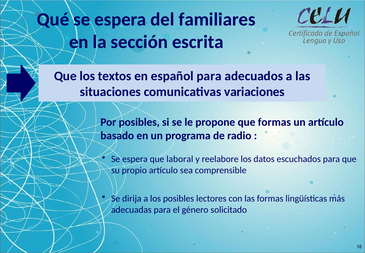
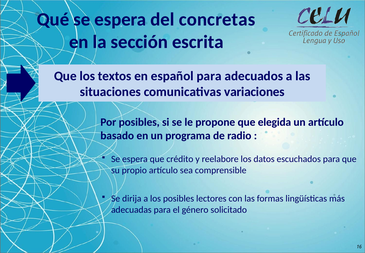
familiares: familiares -> concretas
que formas: formas -> elegida
laboral: laboral -> crédito
